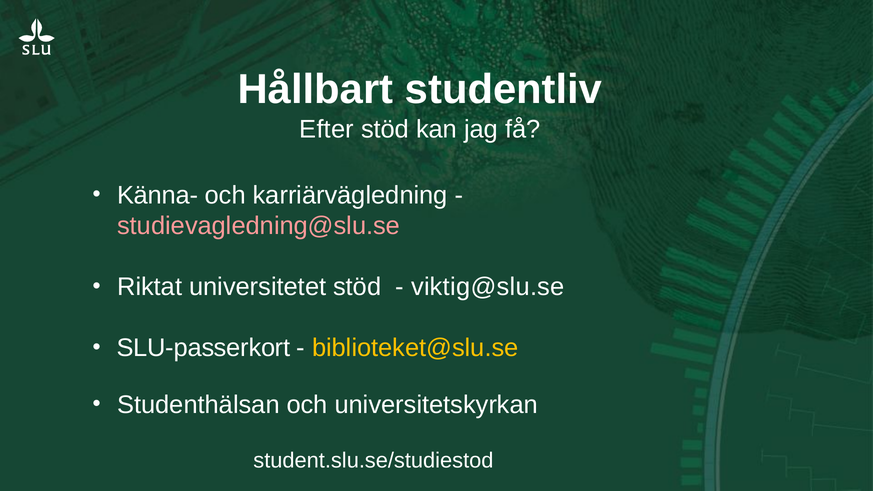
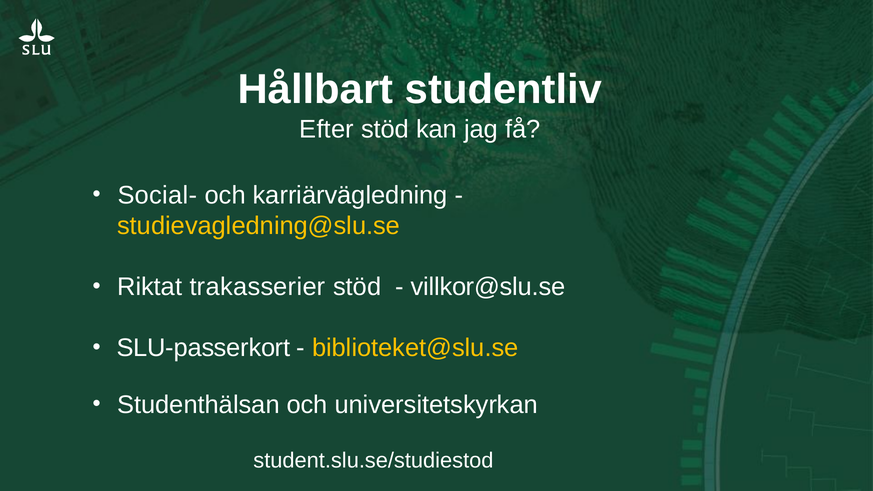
Känna-: Känna- -> Social-
studievagledning@slu.se colour: pink -> yellow
universitetet: universitetet -> trakasserier
viktig@slu.se: viktig@slu.se -> villkor@slu.se
